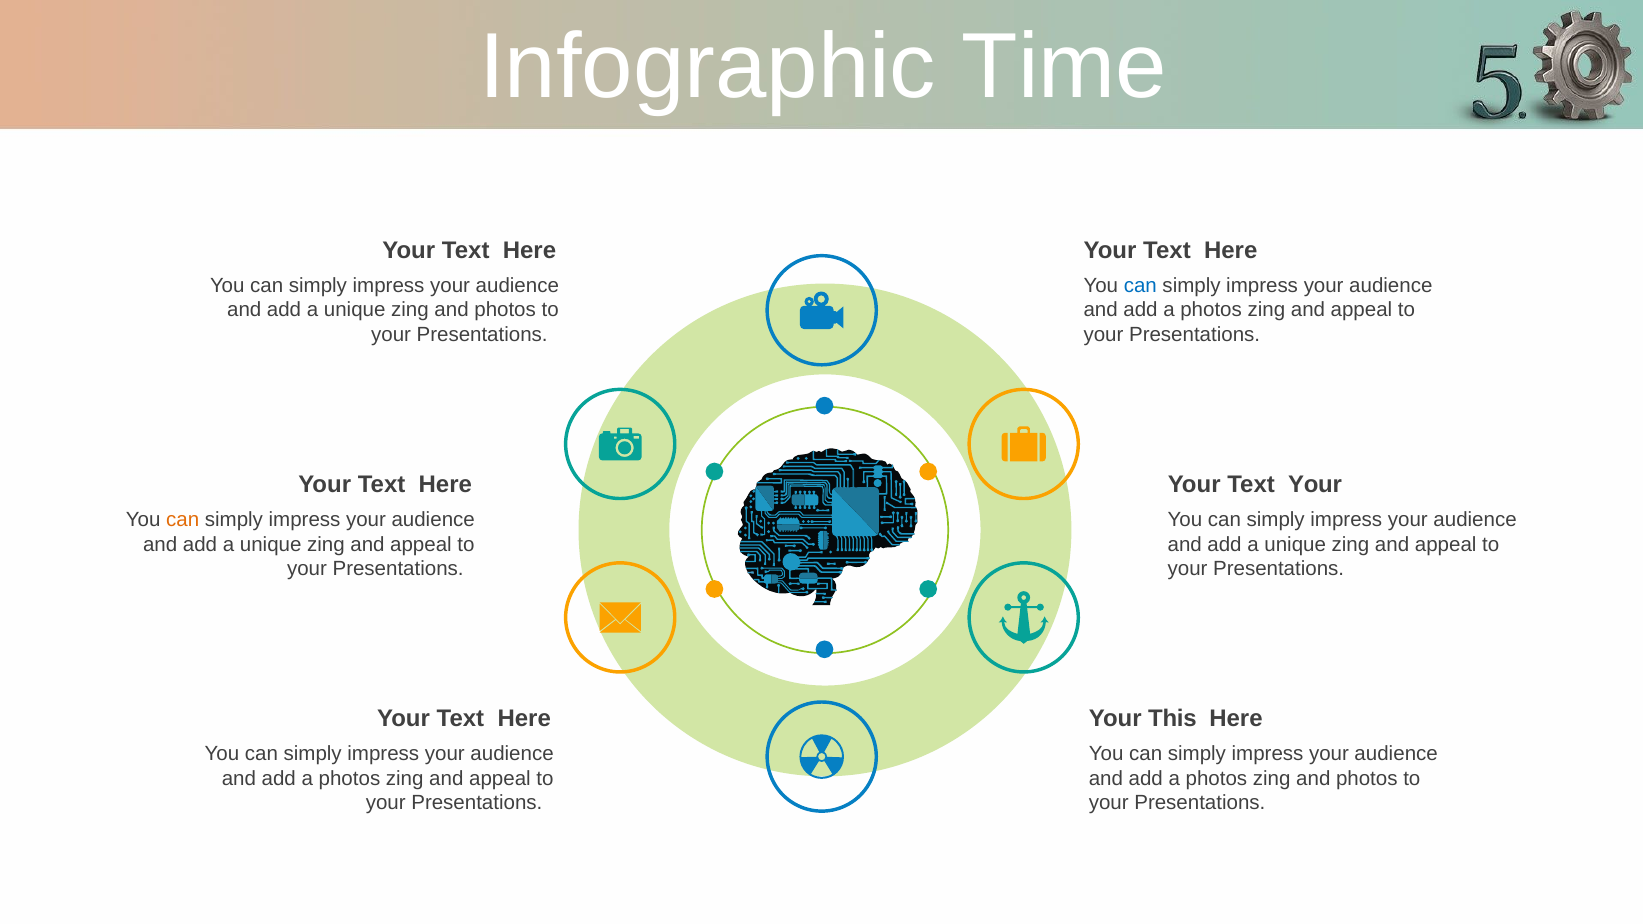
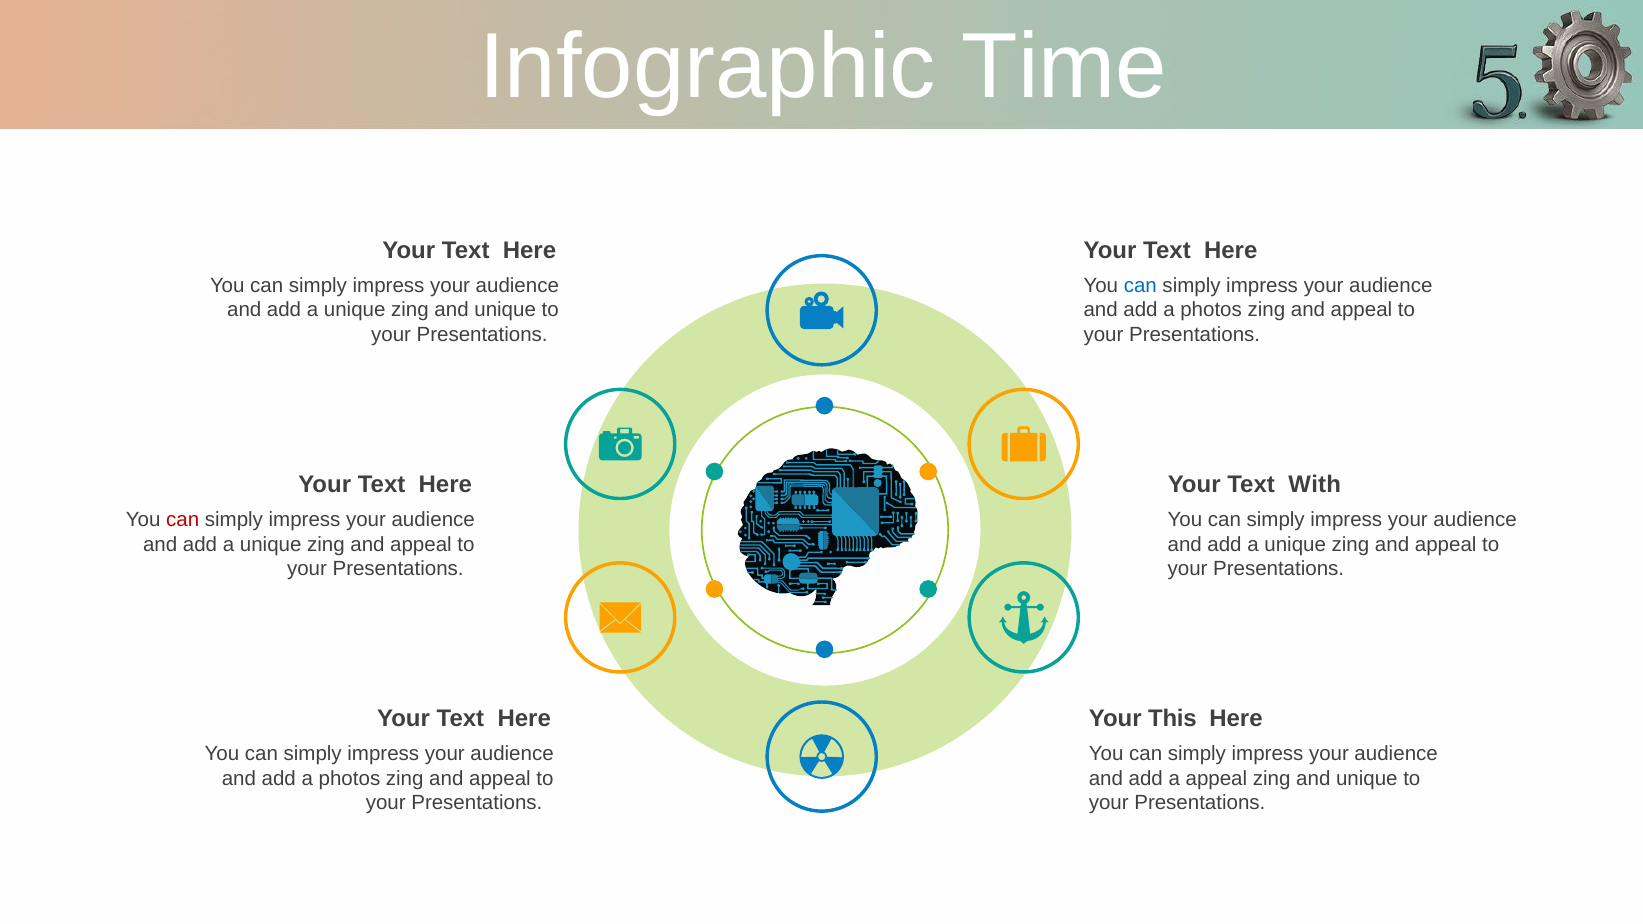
unique zing and photos: photos -> unique
Text Your: Your -> With
can at (183, 520) colour: orange -> red
photos at (1216, 779): photos -> appeal
photos at (1367, 779): photos -> unique
